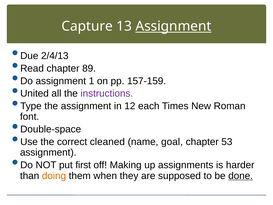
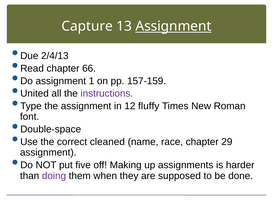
89: 89 -> 66
each: each -> fluffy
goal: goal -> race
53: 53 -> 29
first: first -> five
doing colour: orange -> purple
done underline: present -> none
